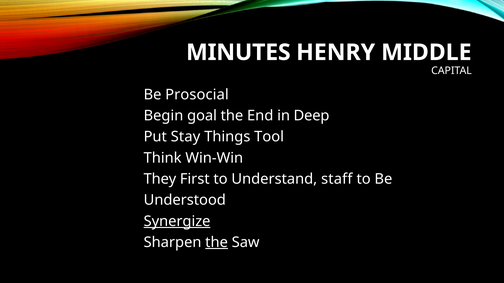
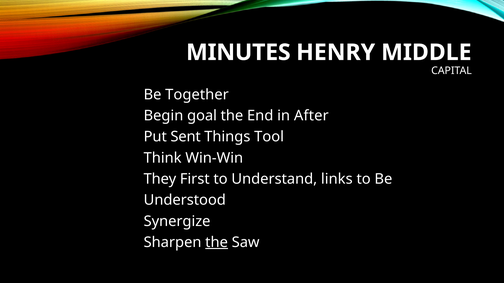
Prosocial: Prosocial -> Together
Deep: Deep -> After
Stay: Stay -> Sent
staff: staff -> links
Synergize underline: present -> none
